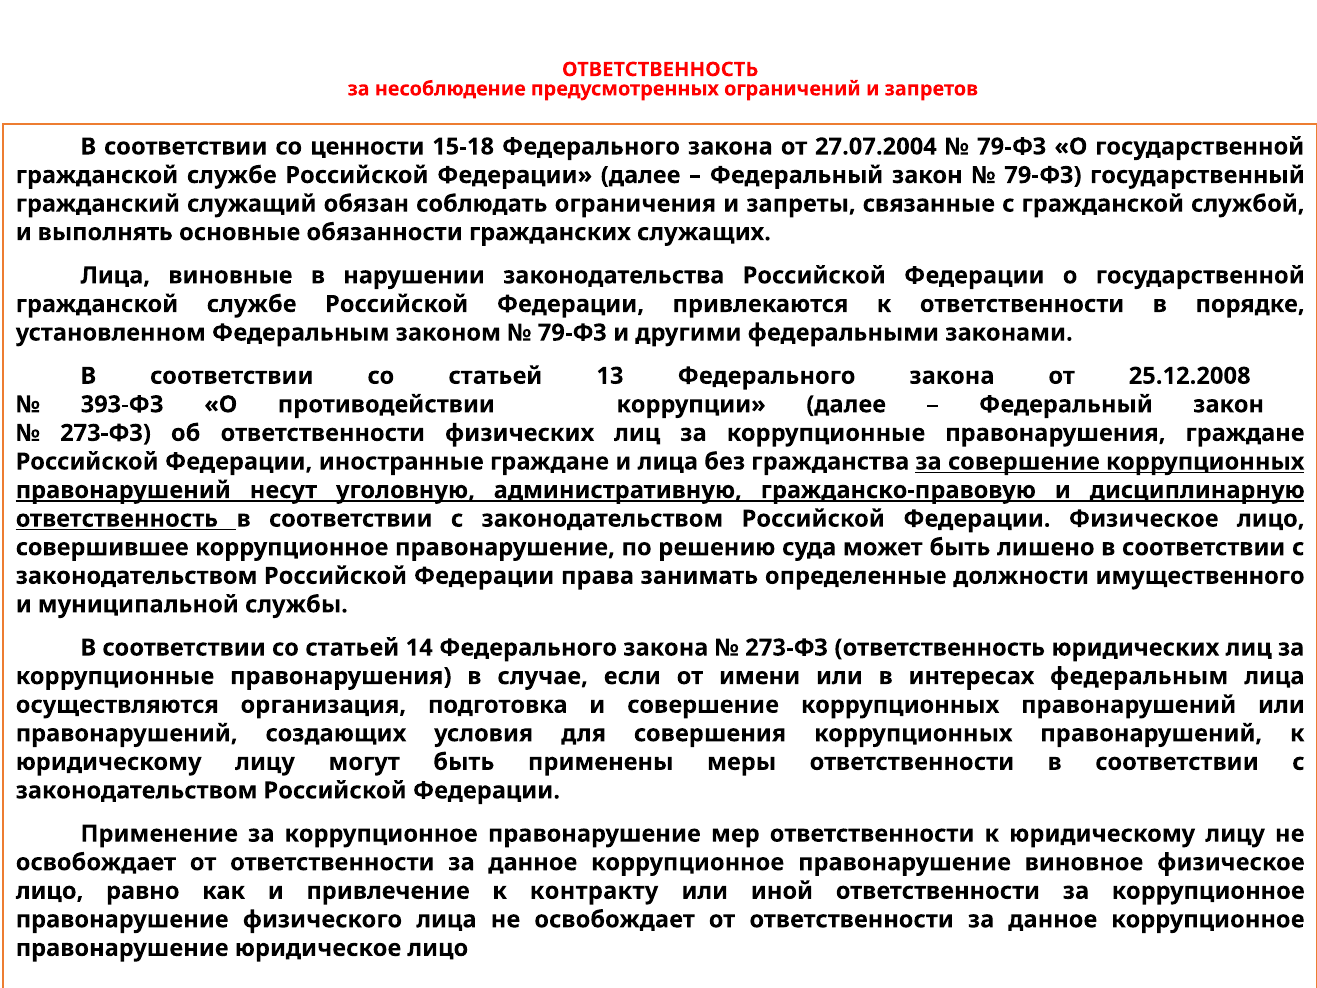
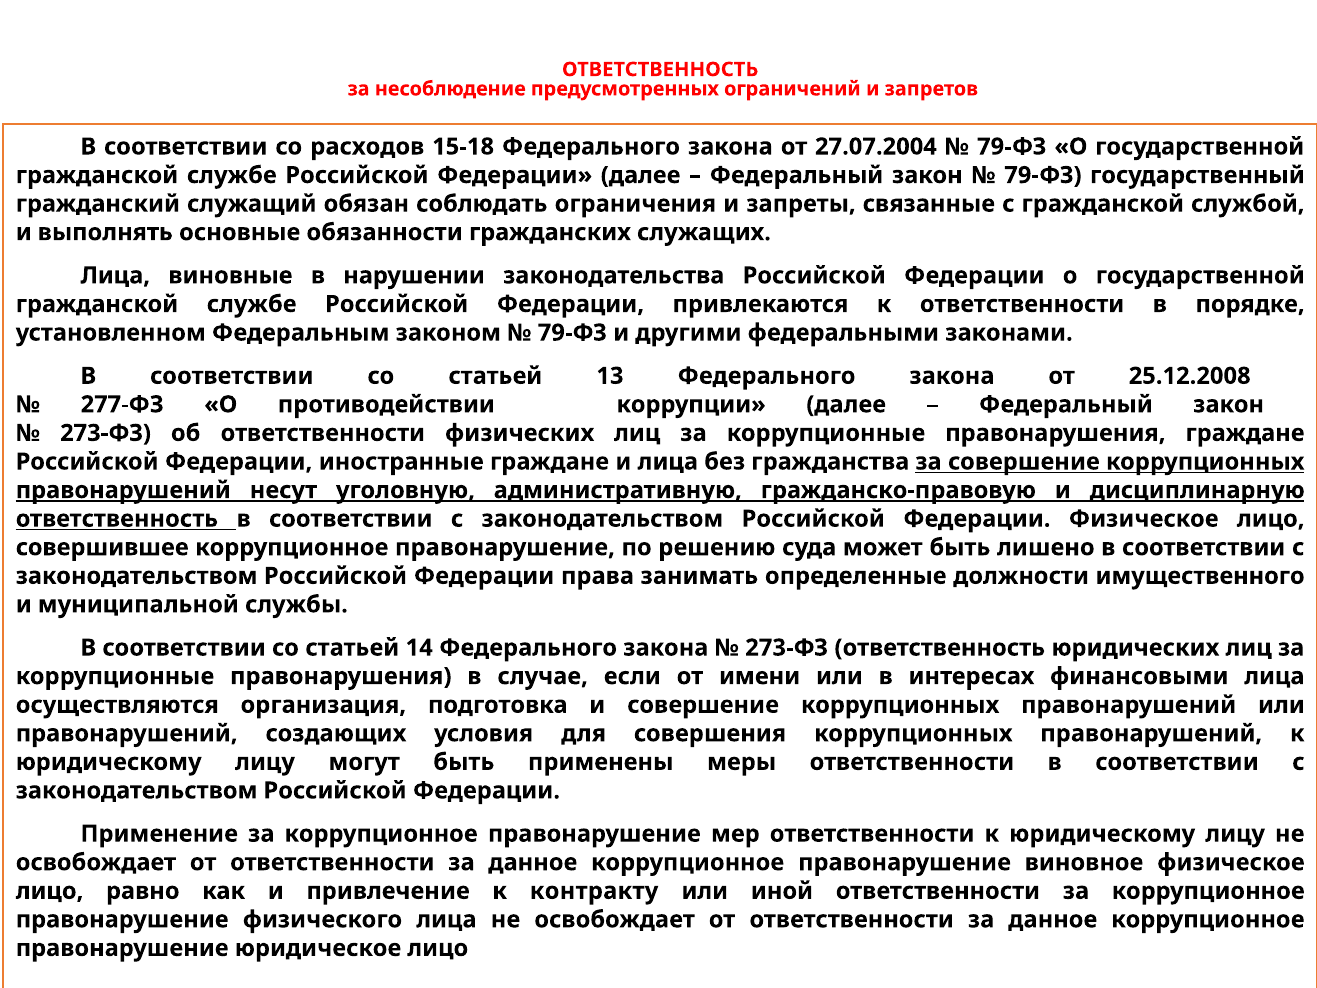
ценности: ценности -> расходов
393-ФЗ: 393-ФЗ -> 277-ФЗ
интересах федеральным: федеральным -> финансовыми
